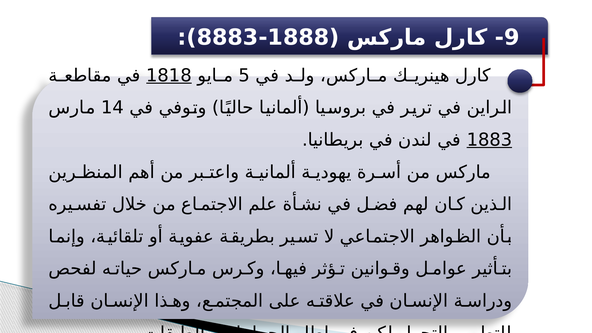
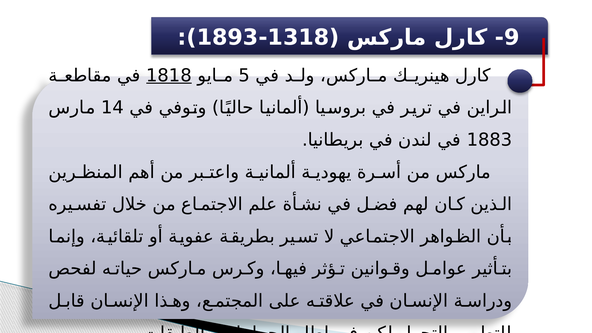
8883: 8883 -> 1893
1888: 1888 -> 1318
1883 underline: present -> none
